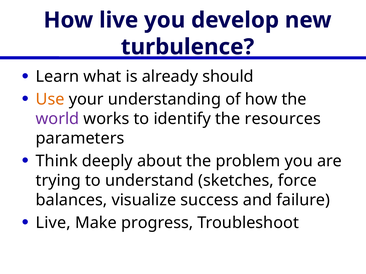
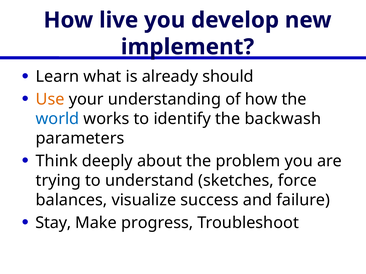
turbulence: turbulence -> implement
world colour: purple -> blue
resources: resources -> backwash
Live at (53, 223): Live -> Stay
